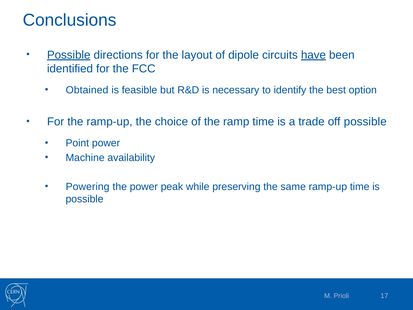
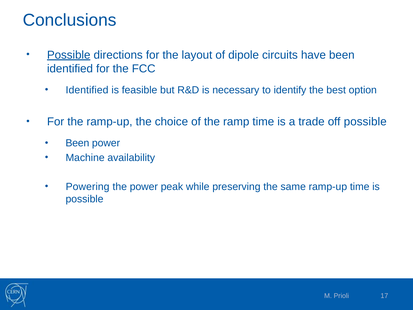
have underline: present -> none
Obtained at (87, 90): Obtained -> Identified
Point at (77, 143): Point -> Been
